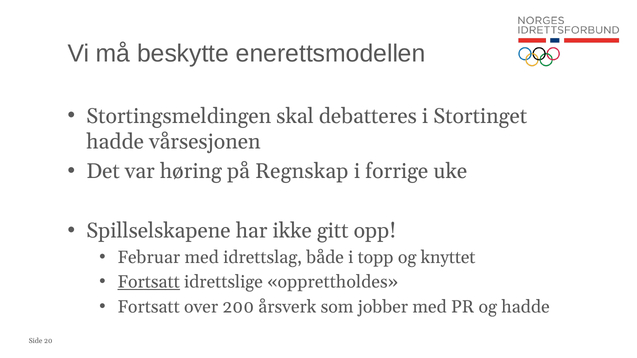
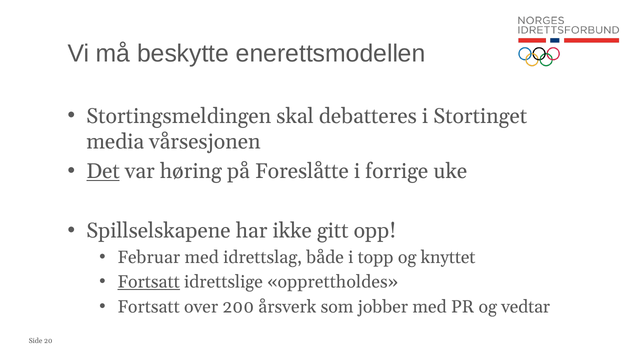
hadde at (115, 142): hadde -> media
Det underline: none -> present
Regnskap: Regnskap -> Foreslåtte
og hadde: hadde -> vedtar
